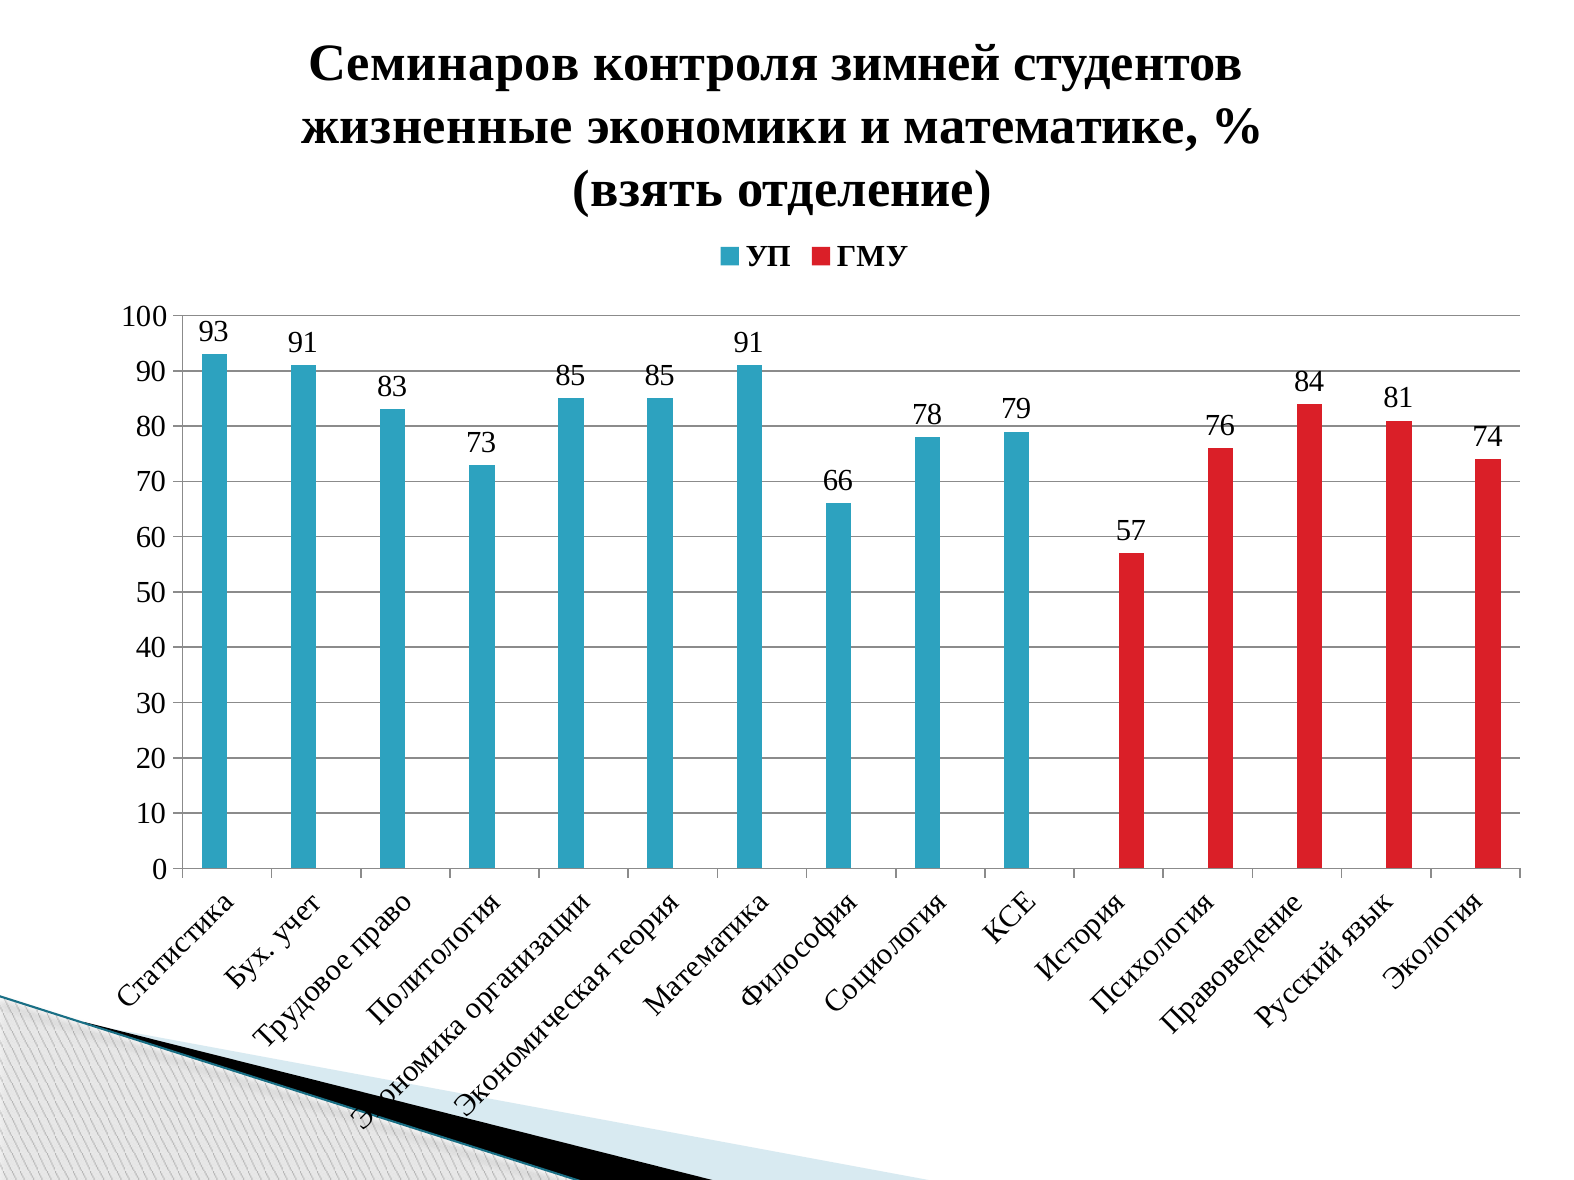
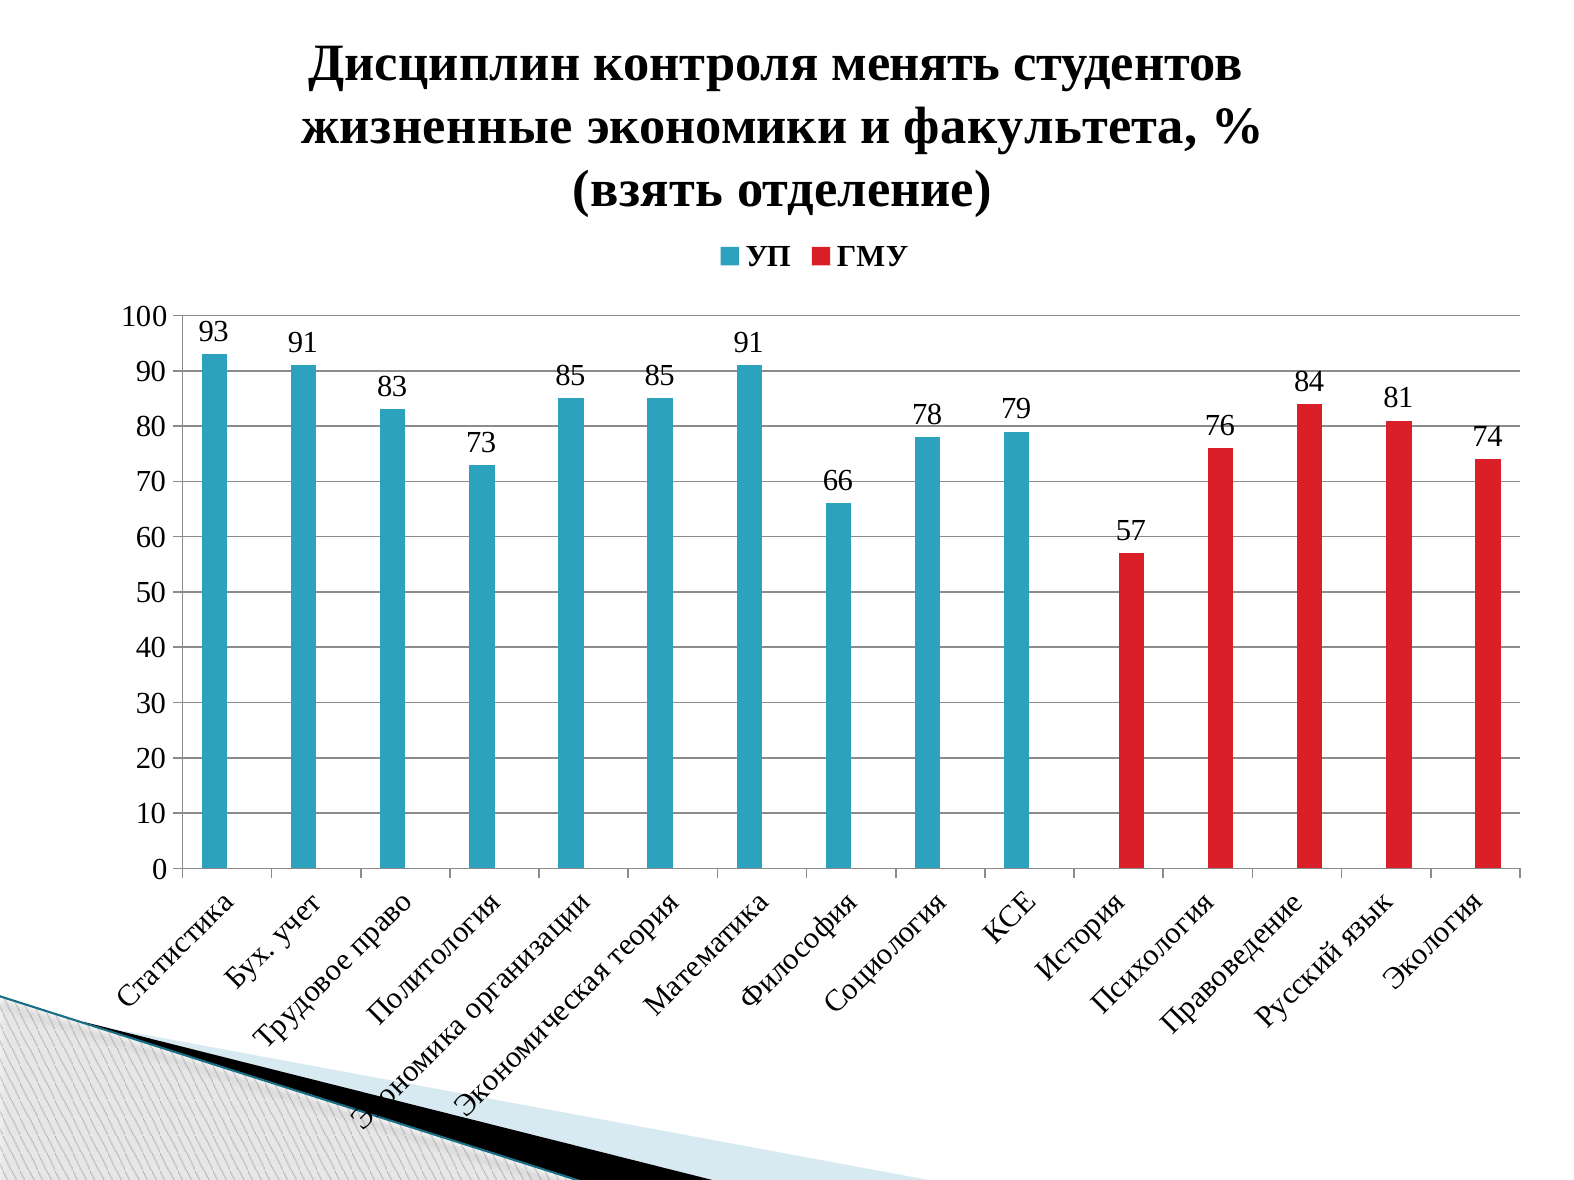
Семинаров: Семинаров -> Дисциплин
зимней: зимней -> менять
математике: математике -> факультета
